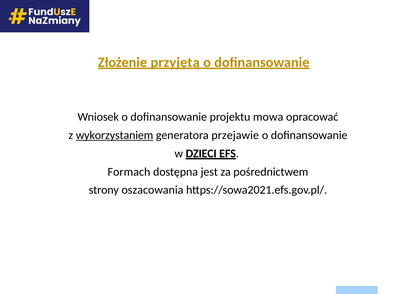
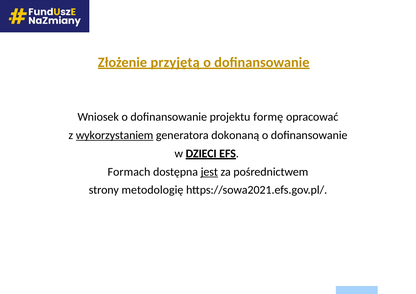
mowa: mowa -> formę
przejawie: przejawie -> dokonaną
jest underline: none -> present
oszacowania: oszacowania -> metodologię
